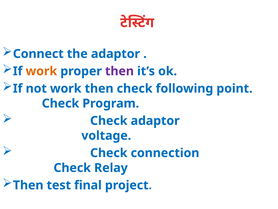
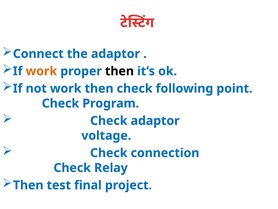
then at (119, 71) colour: purple -> black
